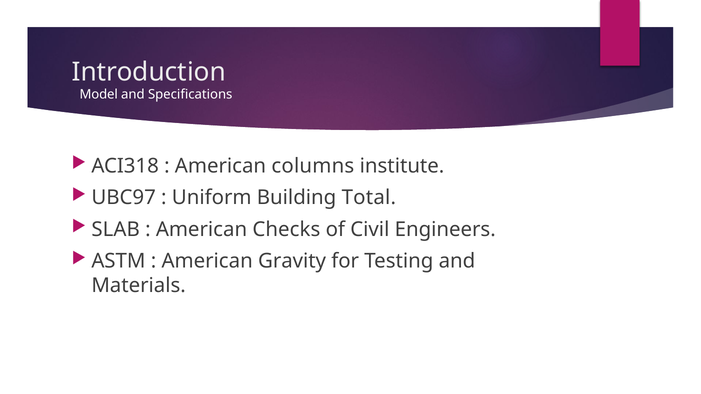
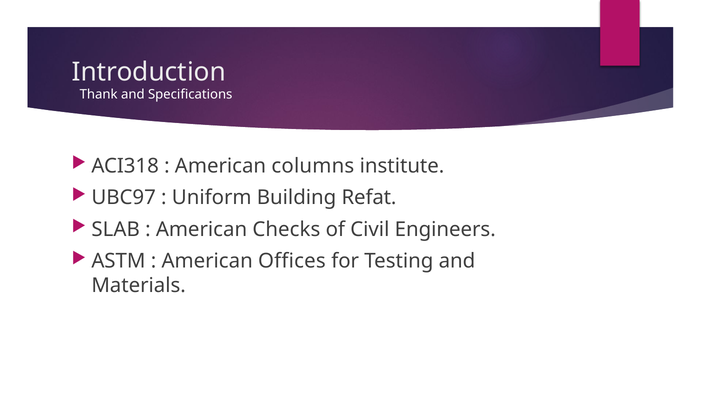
Model: Model -> Thank
Total: Total -> Refat
Gravity: Gravity -> Offices
